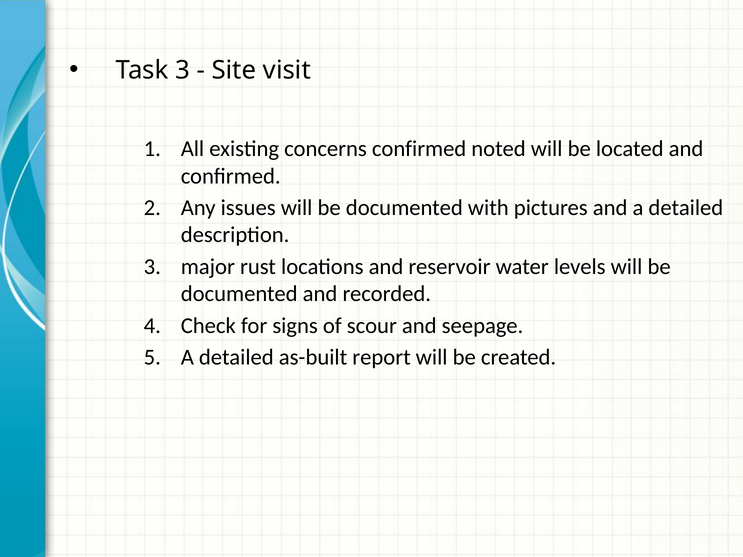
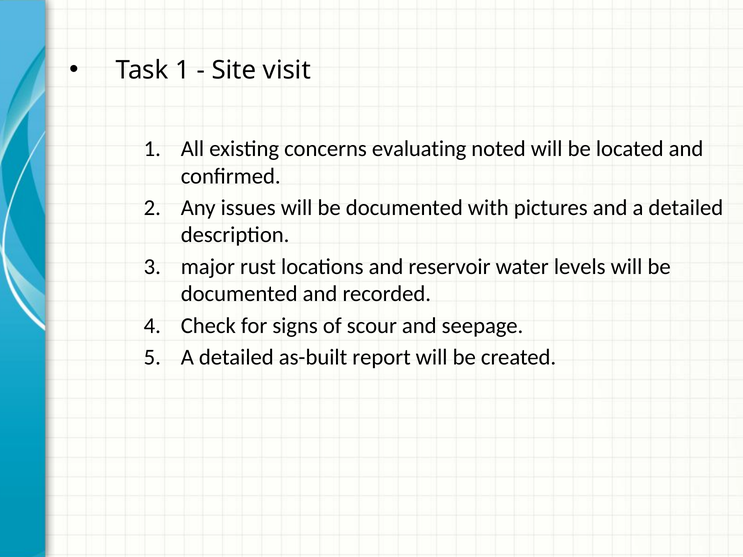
Task 3: 3 -> 1
concerns confirmed: confirmed -> evaluating
